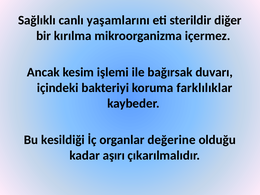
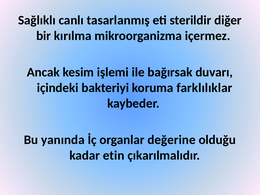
yaşamlarını: yaşamlarını -> tasarlanmış
kesildiği: kesildiği -> yanında
aşırı: aşırı -> etin
